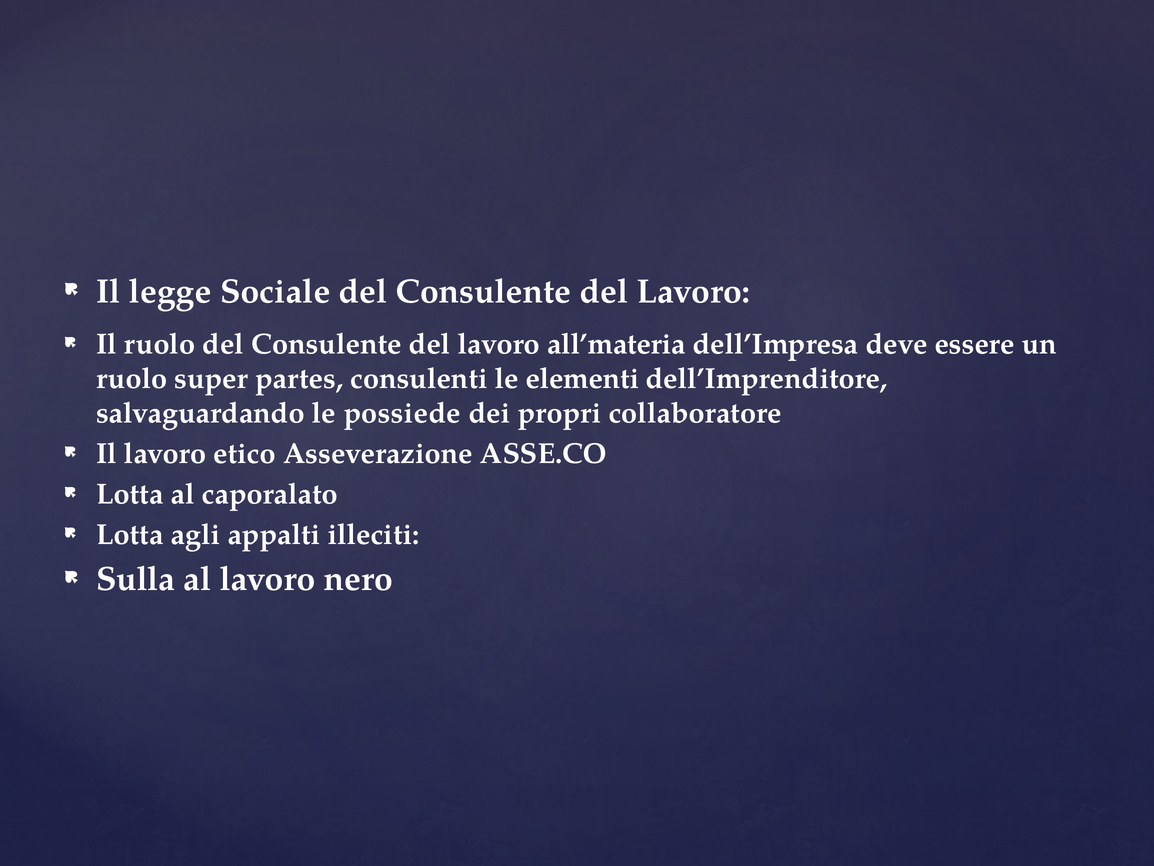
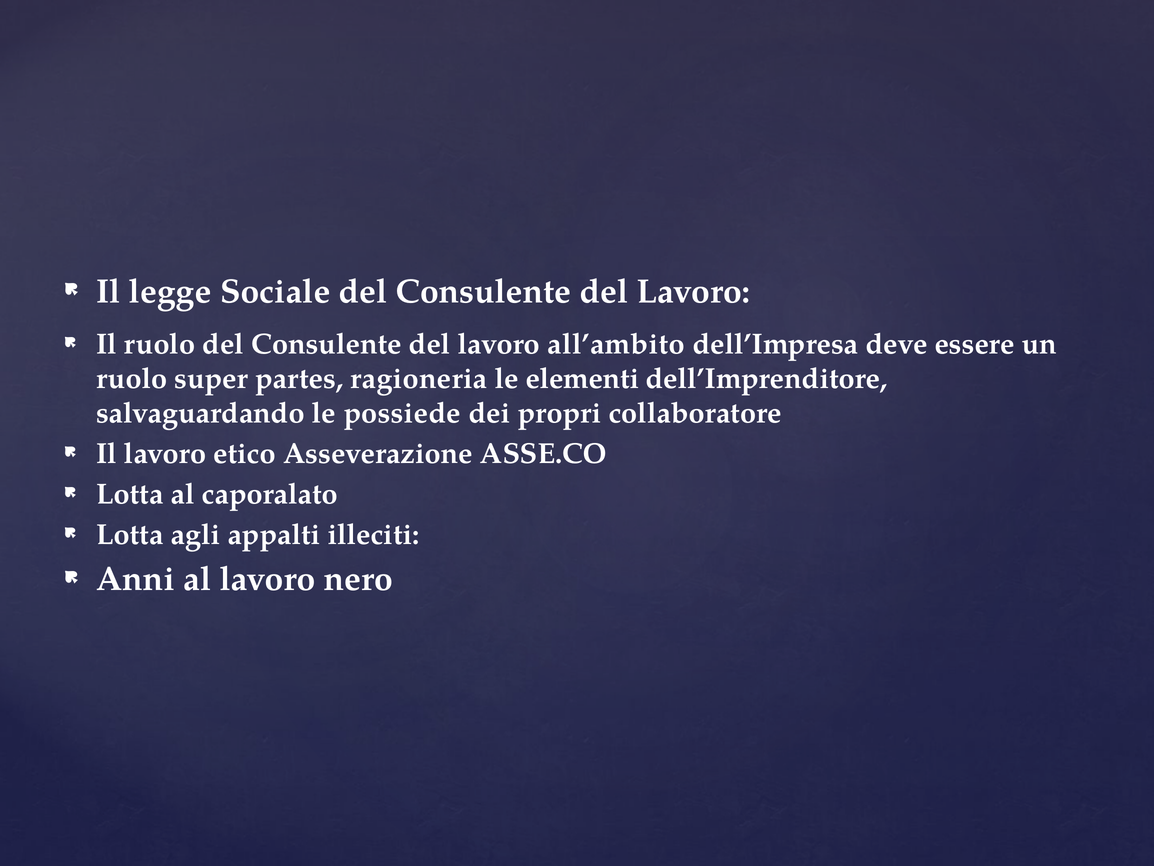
all’materia: all’materia -> all’ambito
consulenti: consulenti -> ragioneria
Sulla: Sulla -> Anni
